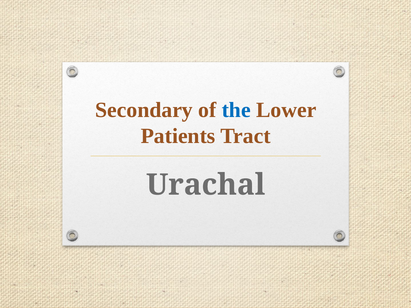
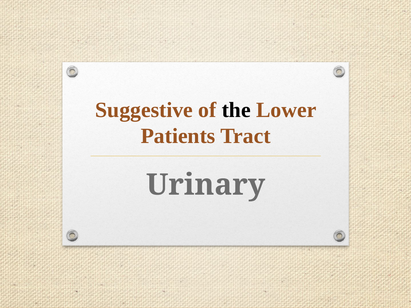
Secondary: Secondary -> Suggestive
the colour: blue -> black
Urachal: Urachal -> Urinary
